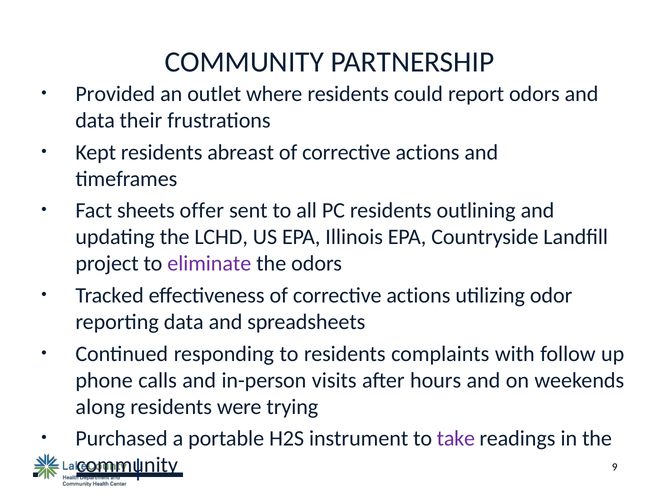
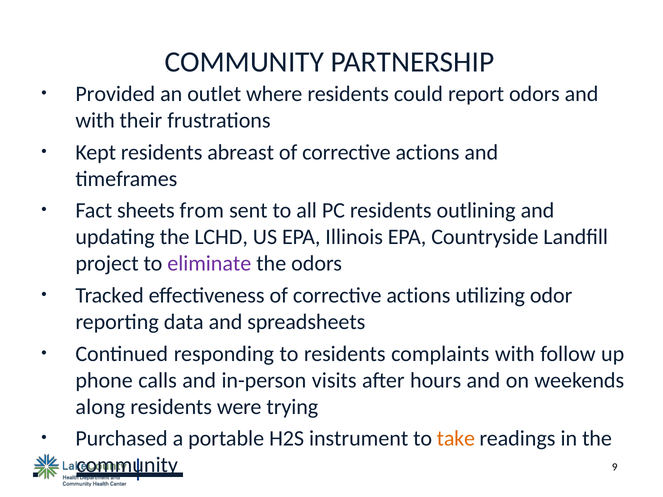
data at (95, 121): data -> with
offer: offer -> from
take colour: purple -> orange
